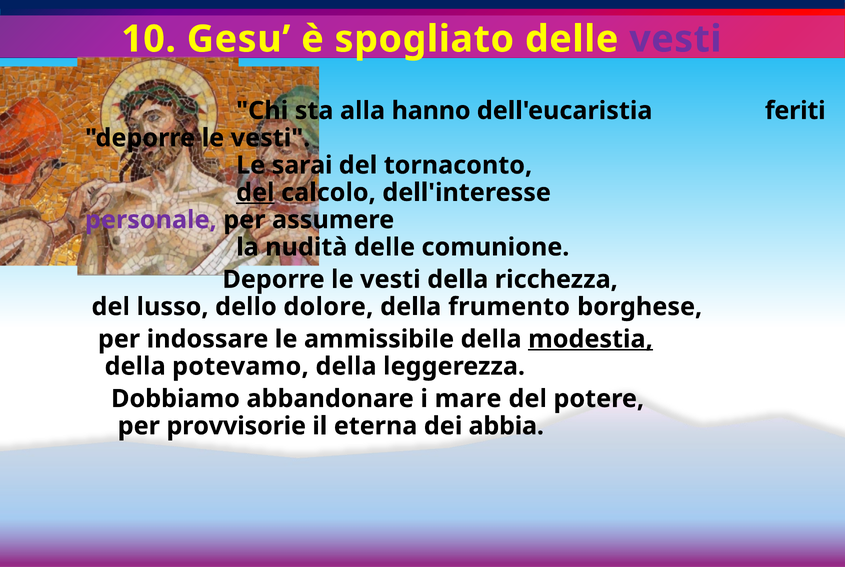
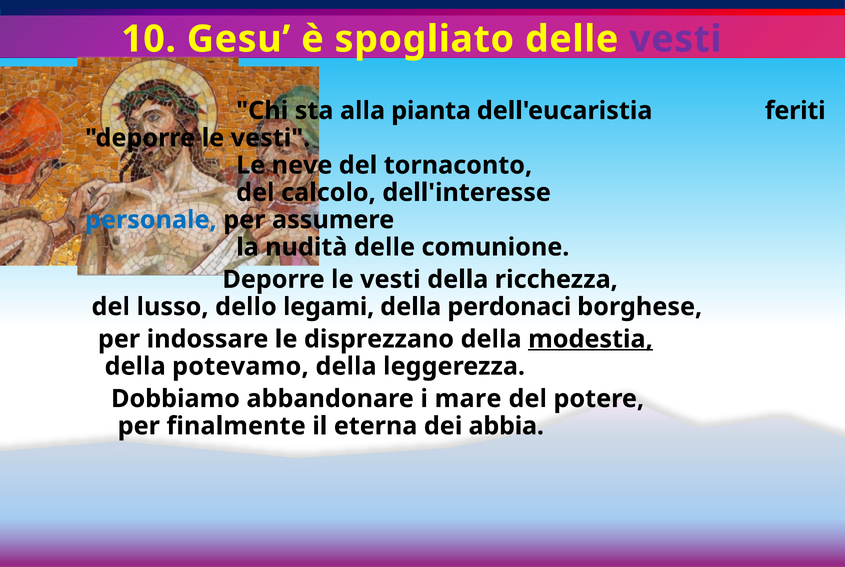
hanno: hanno -> pianta
sarai: sarai -> neve
del at (255, 193) underline: present -> none
personale colour: purple -> blue
dolore: dolore -> legami
frumento: frumento -> perdonaci
ammissibile: ammissibile -> disprezzano
provvisorie: provvisorie -> finalmente
